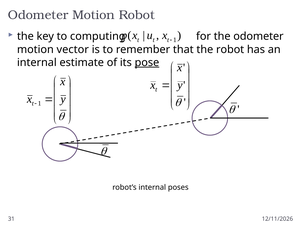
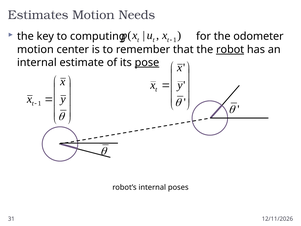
Odometer at (38, 15): Odometer -> Estimates
Motion Robot: Robot -> Needs
vector: vector -> center
robot at (230, 49) underline: none -> present
